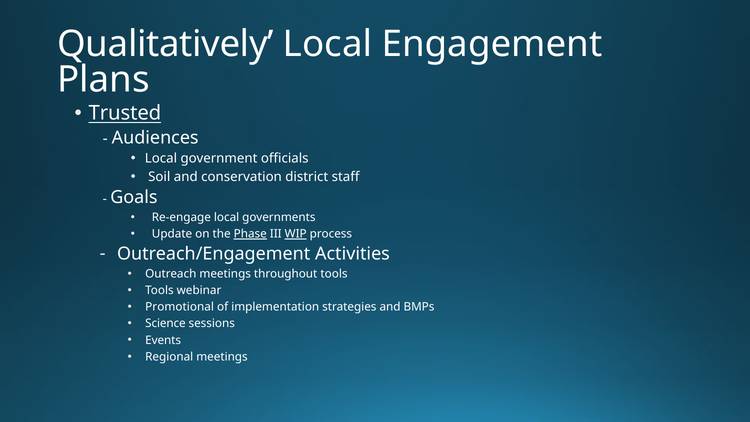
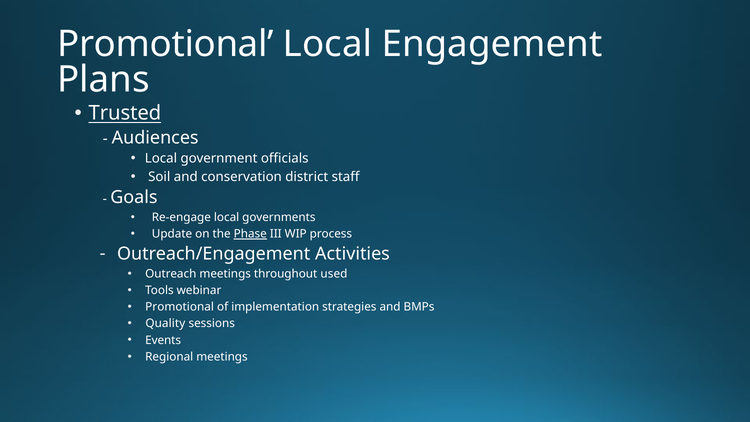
Qualitatively at (166, 44): Qualitatively -> Promotional
WIP underline: present -> none
throughout tools: tools -> used
Science: Science -> Quality
